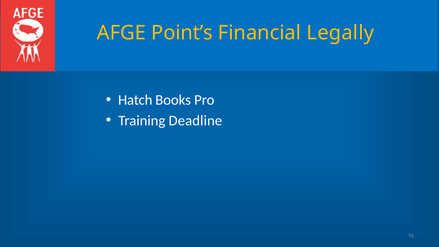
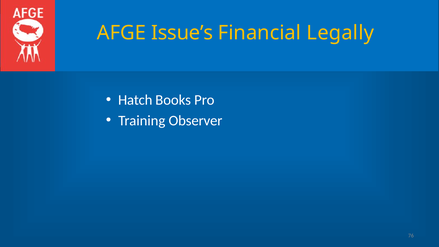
Point’s: Point’s -> Issue’s
Deadline: Deadline -> Observer
